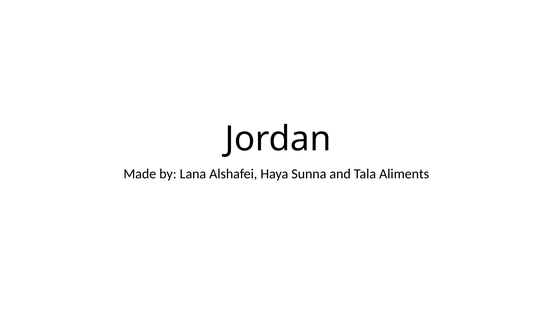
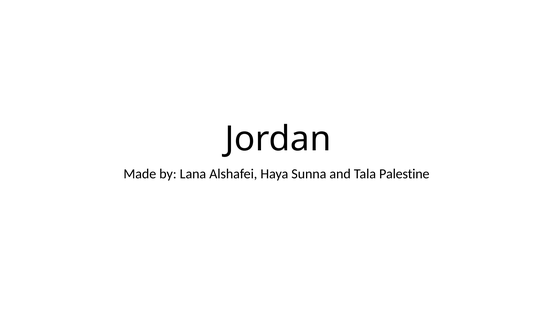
Aliments: Aliments -> Palestine
